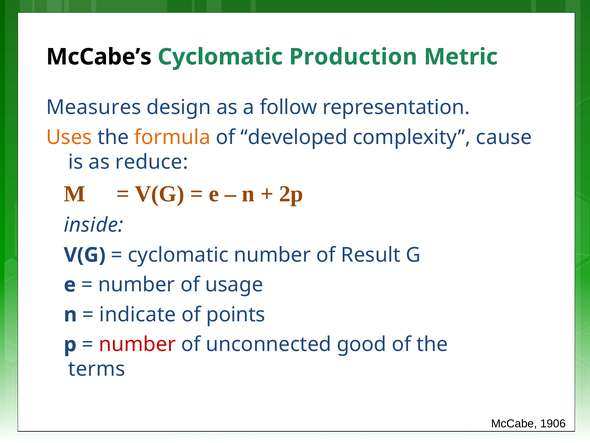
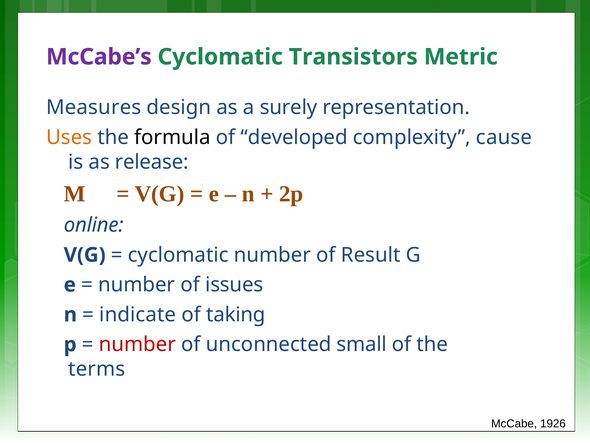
McCabe’s colour: black -> purple
Production: Production -> Transistors
follow: follow -> surely
formula colour: orange -> black
reduce: reduce -> release
inside: inside -> online
usage: usage -> issues
points: points -> taking
good: good -> small
1906: 1906 -> 1926
